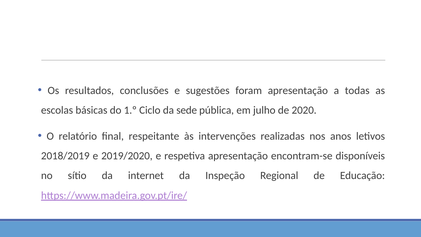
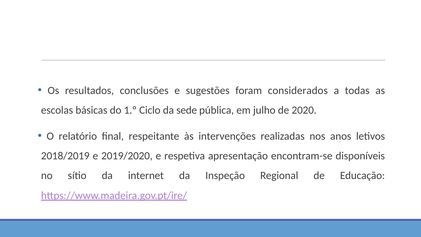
foram apresentação: apresentação -> considerados
